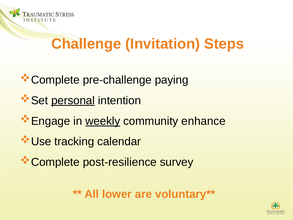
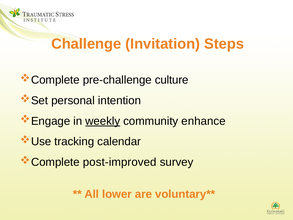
paying: paying -> culture
personal underline: present -> none
post-resilience: post-resilience -> post-improved
